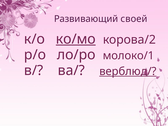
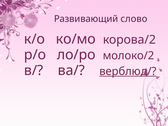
своей: своей -> слово
ко/мо underline: present -> none
молоко/1: молоко/1 -> молоко/2
